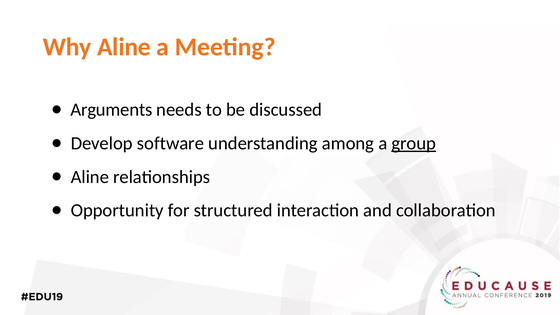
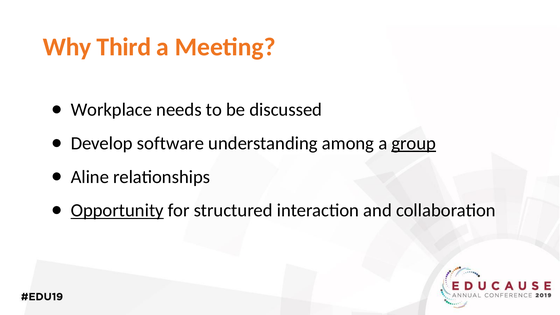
Why Aline: Aline -> Third
Arguments: Arguments -> Workplace
Opportunity underline: none -> present
